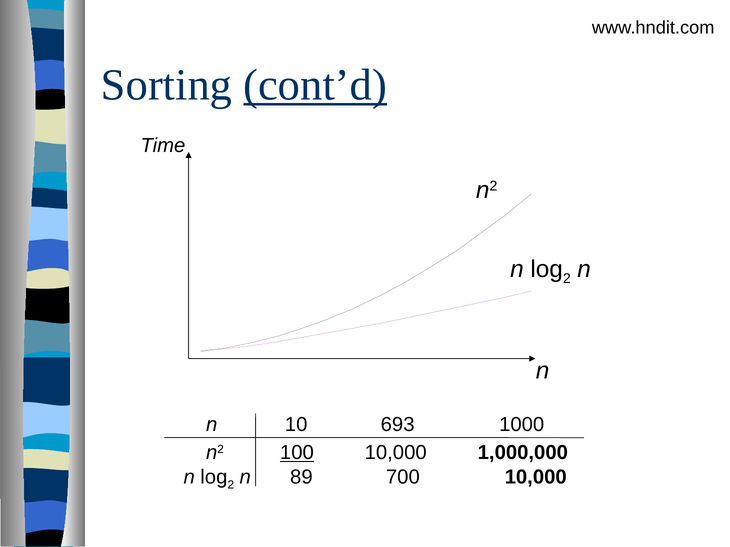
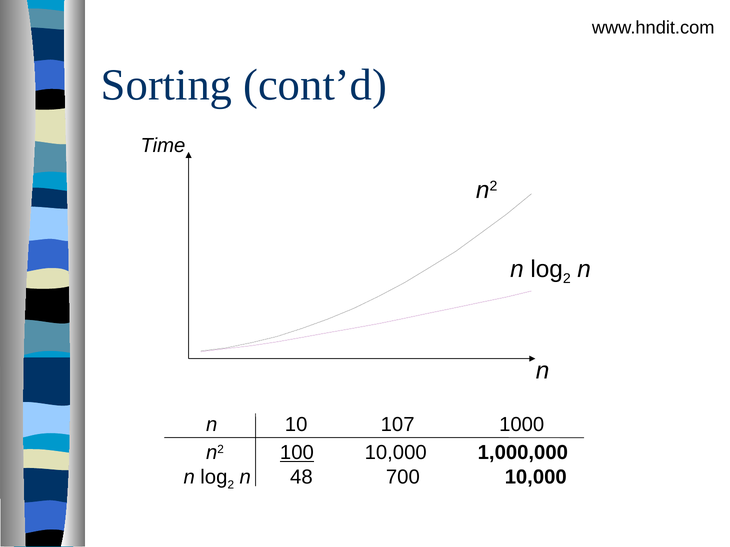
cont’d underline: present -> none
693: 693 -> 107
89: 89 -> 48
